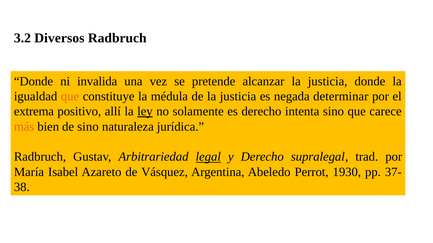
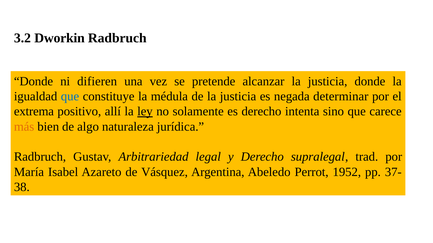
Diversos: Diversos -> Dworkin
invalida: invalida -> difieren
que at (70, 97) colour: orange -> blue
de sino: sino -> algo
legal underline: present -> none
1930: 1930 -> 1952
